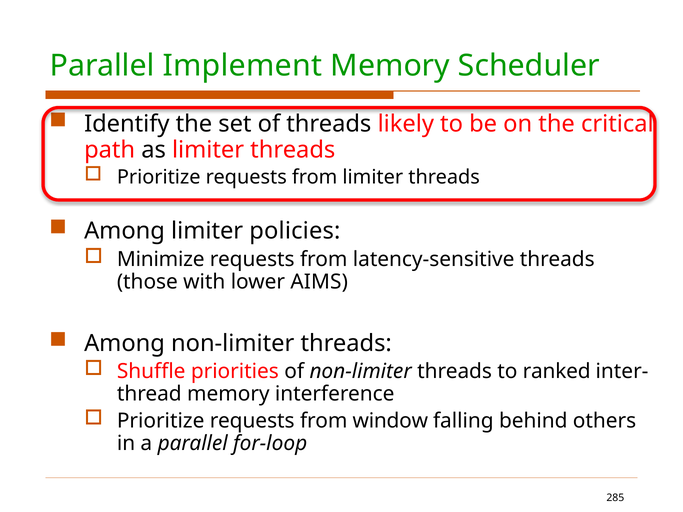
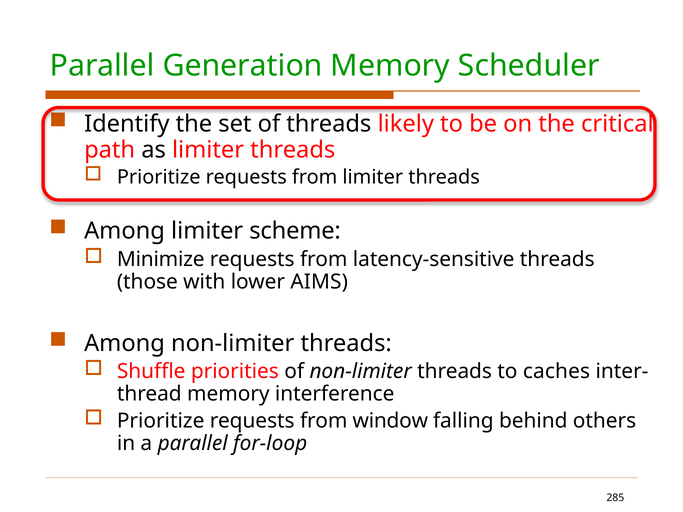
Implement: Implement -> Generation
policies: policies -> scheme
ranked: ranked -> caches
